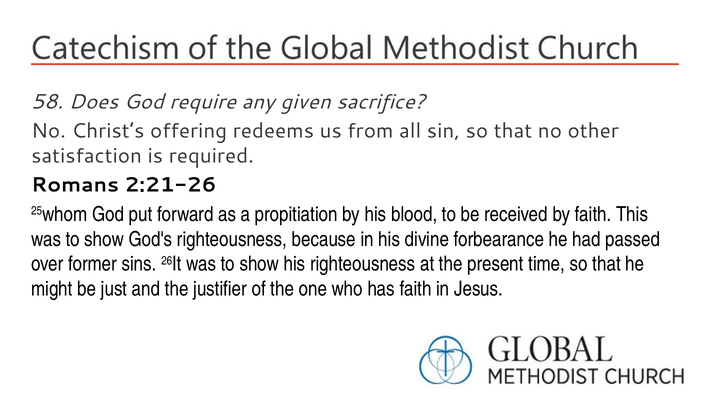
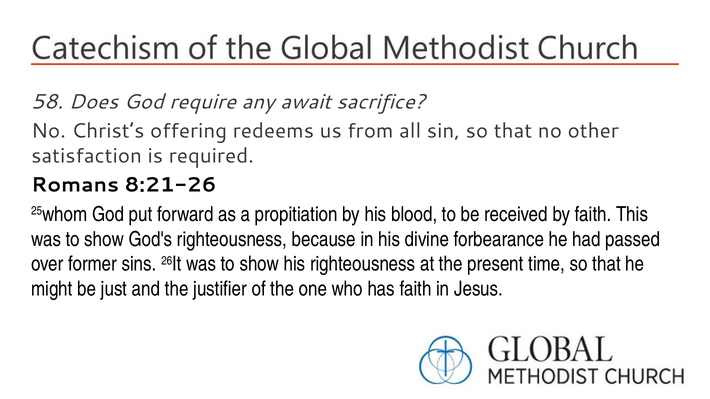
given: given -> await
2:21-26: 2:21-26 -> 8:21-26
